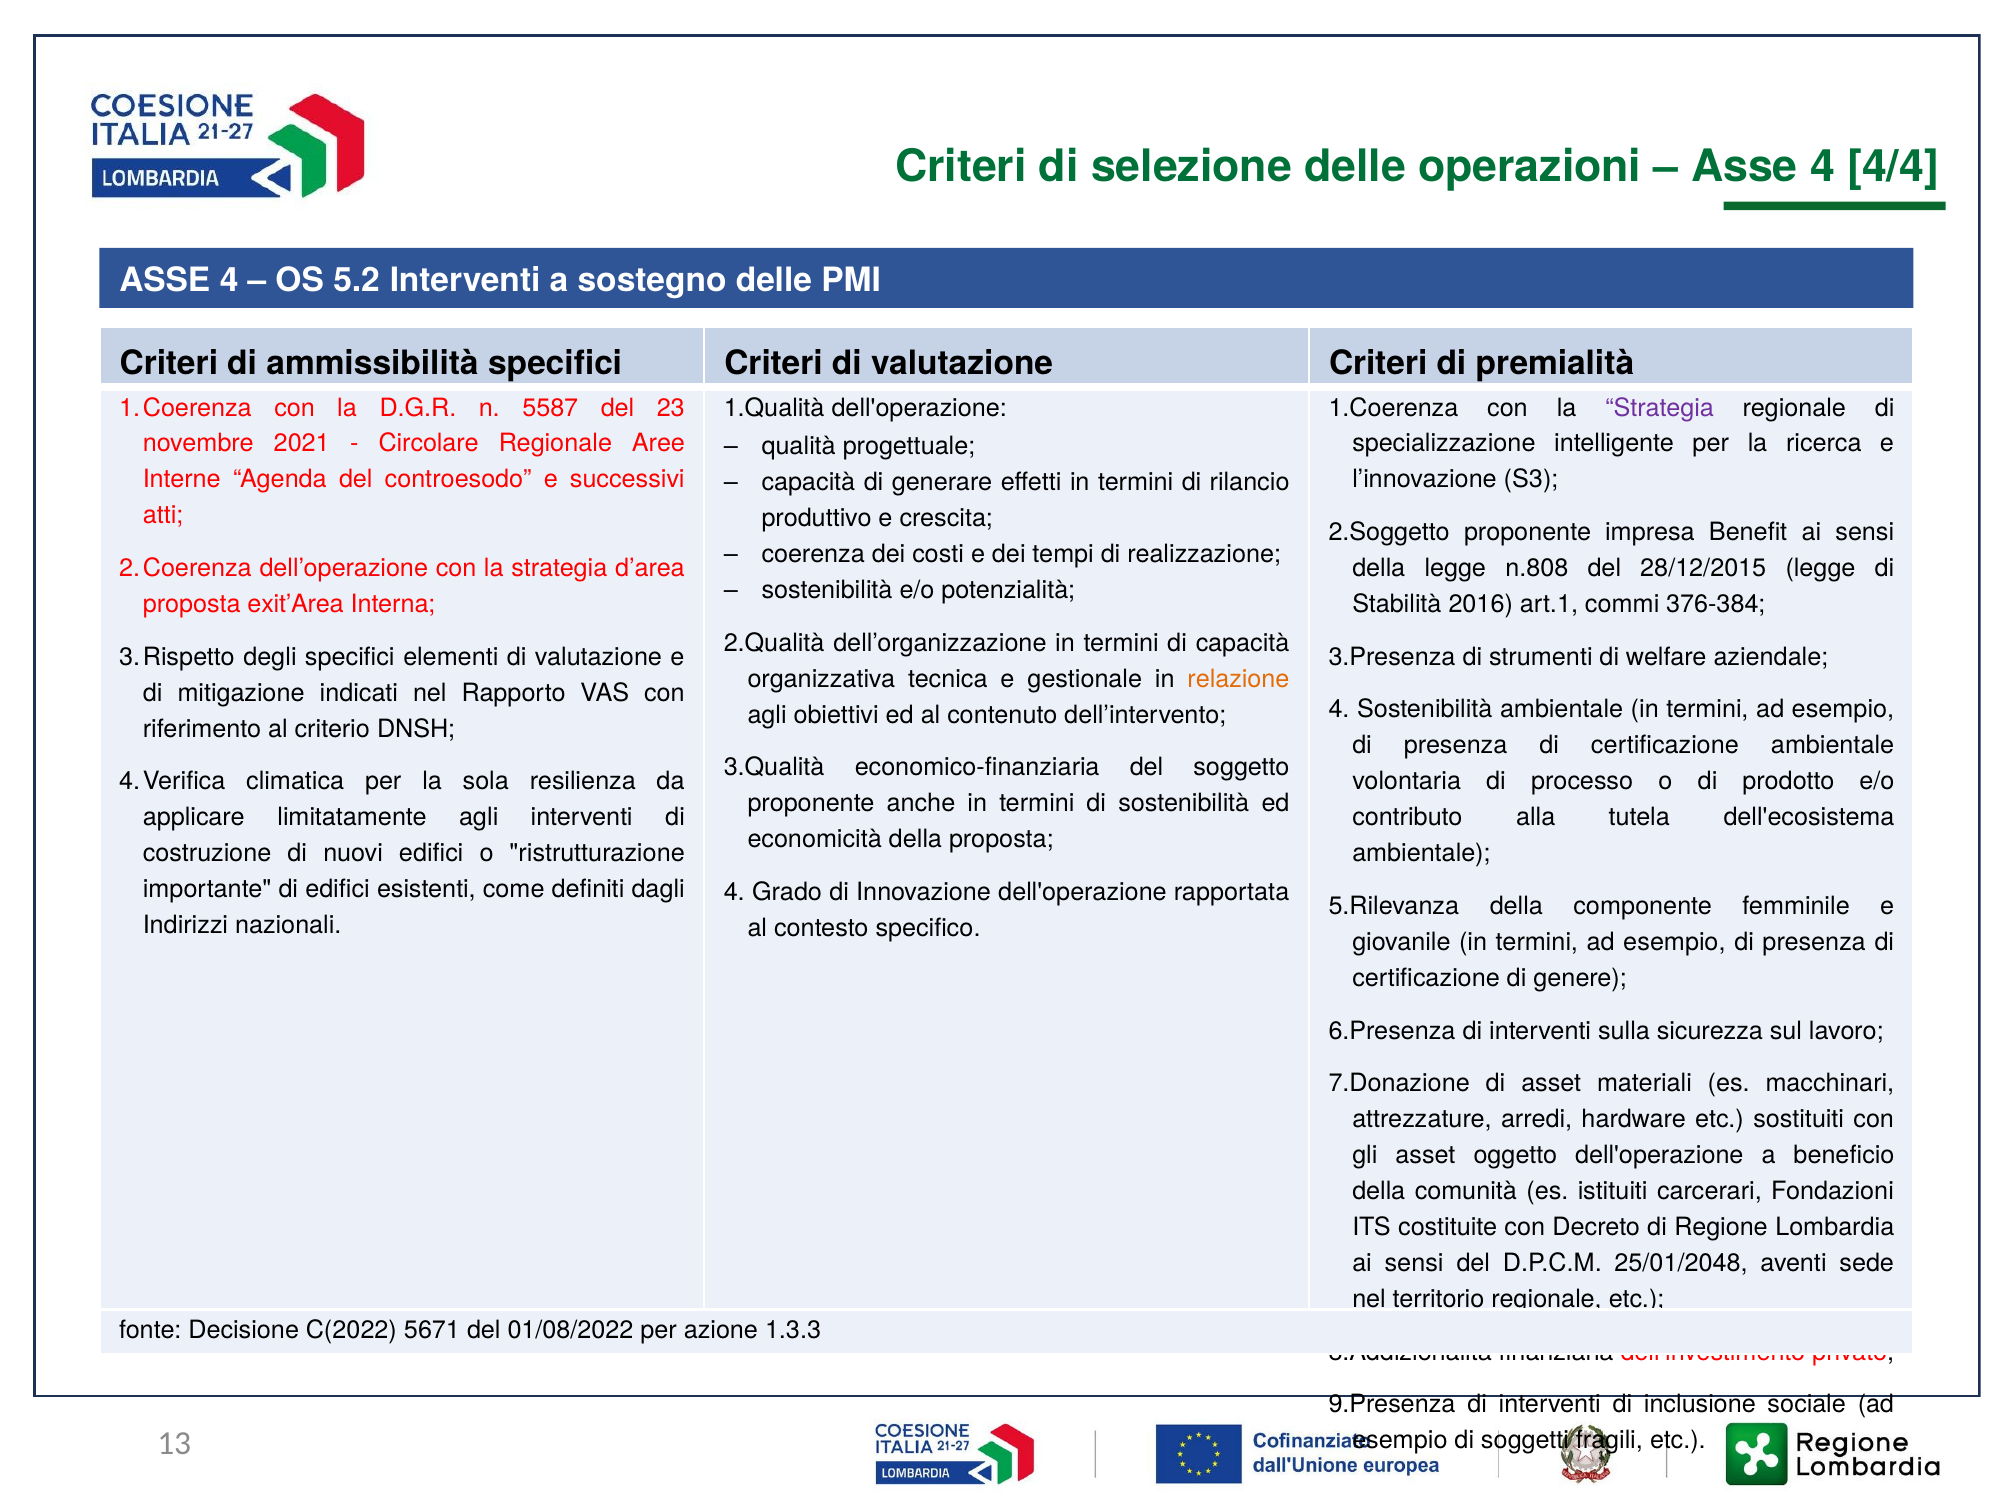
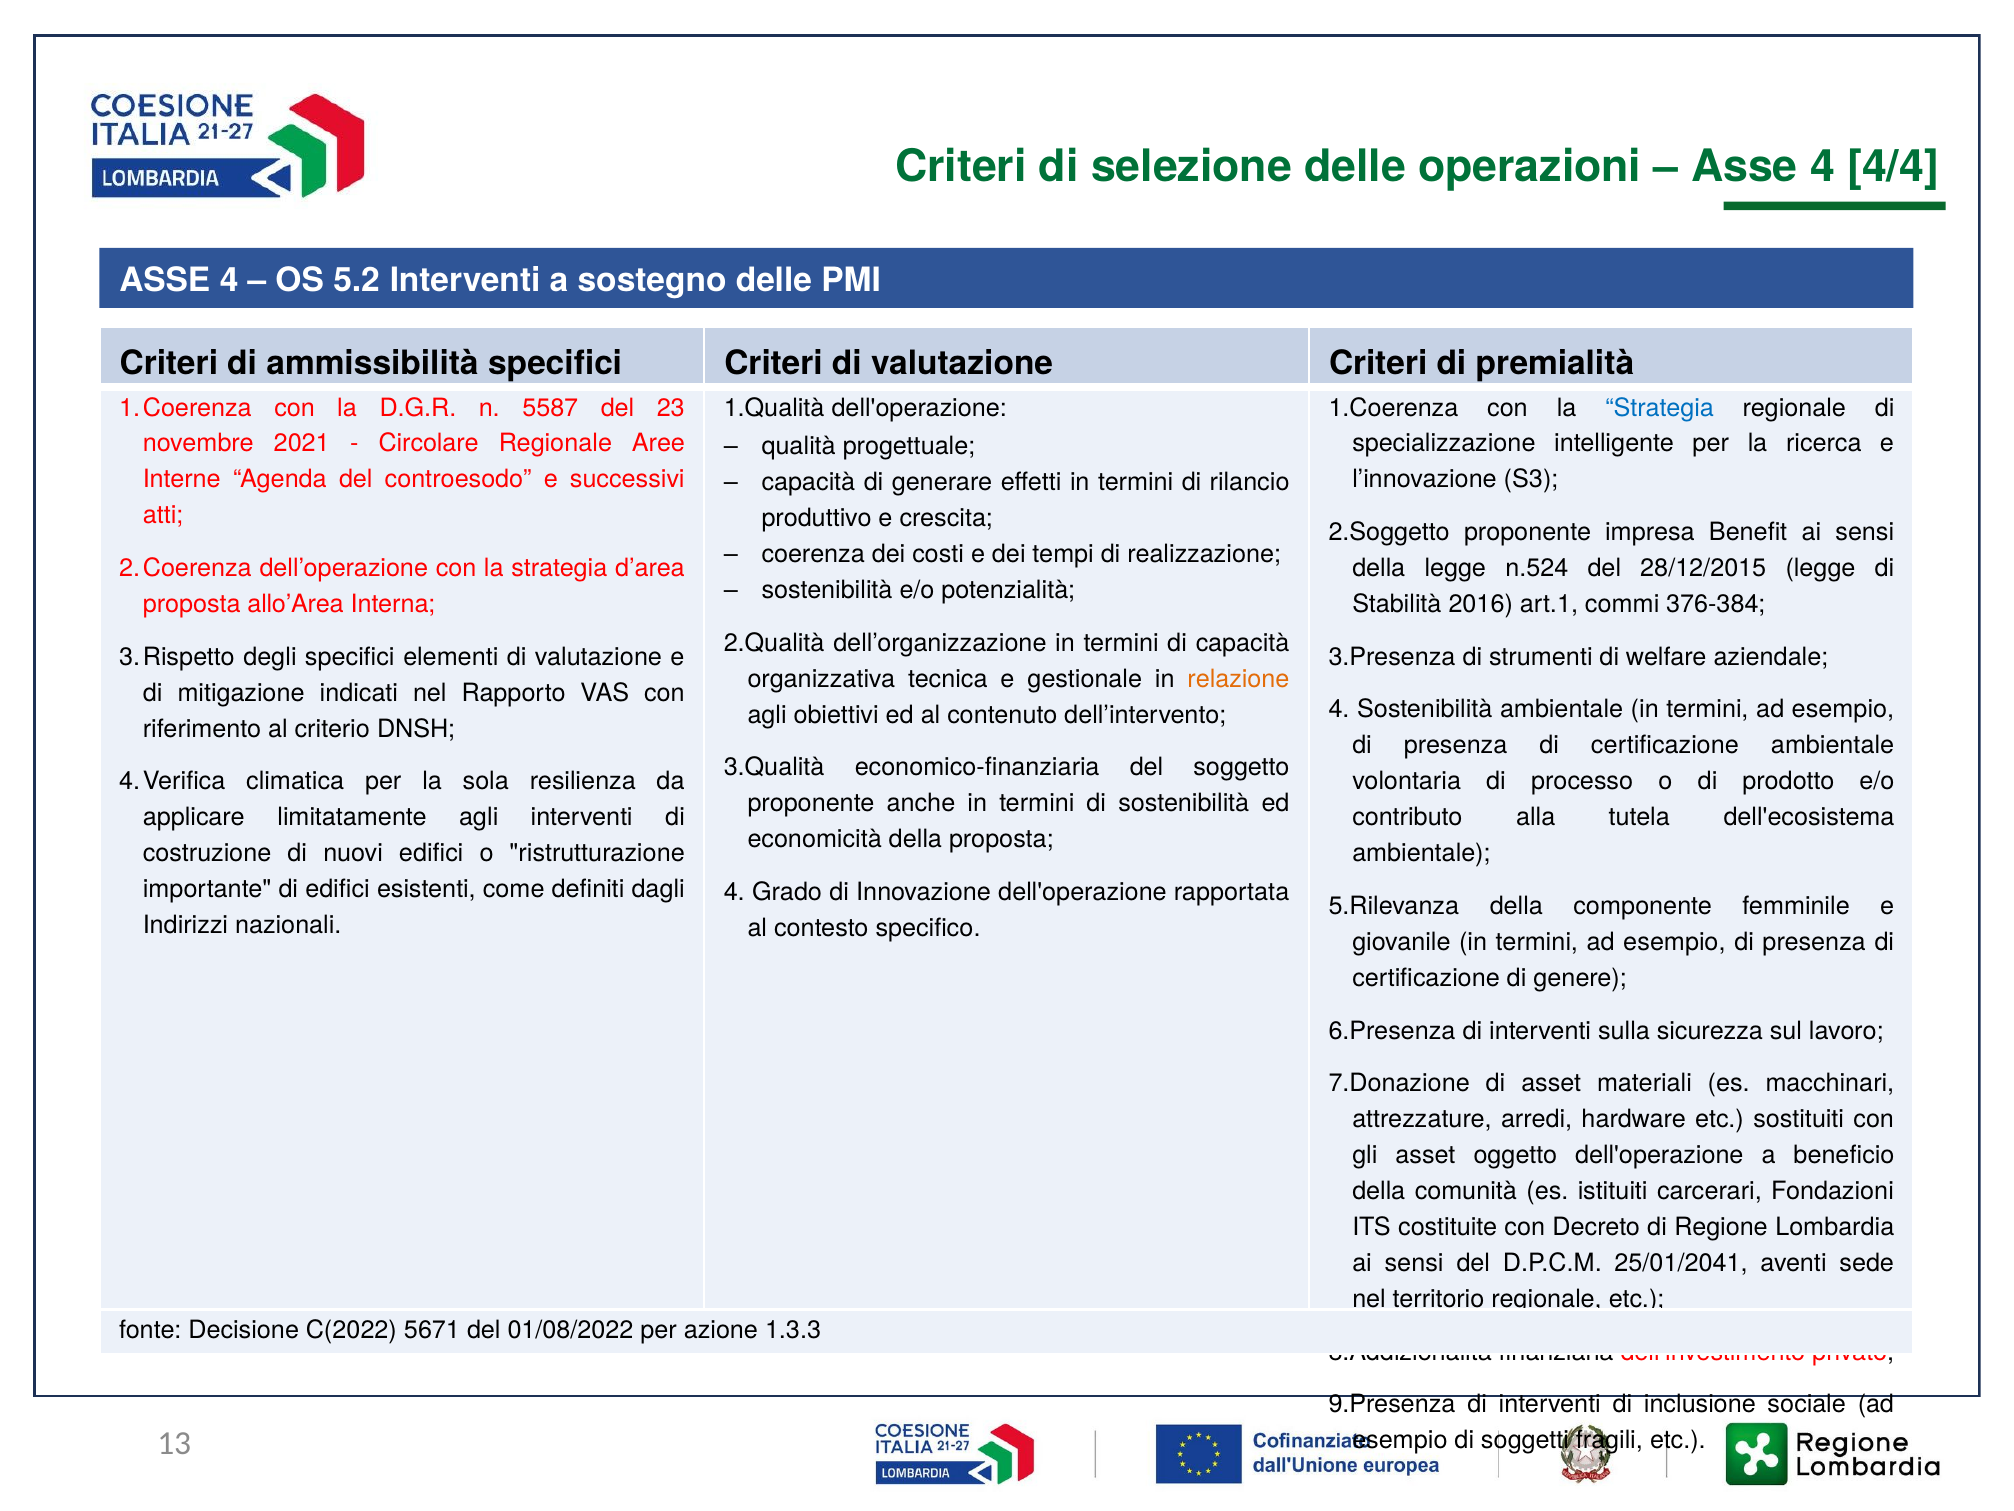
Strategia at (1660, 408) colour: purple -> blue
n.808: n.808 -> n.524
exit’Area: exit’Area -> allo’Area
25/01/2048: 25/01/2048 -> 25/01/2041
